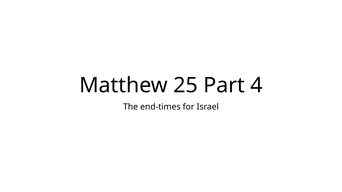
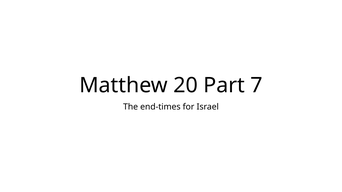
25: 25 -> 20
4: 4 -> 7
